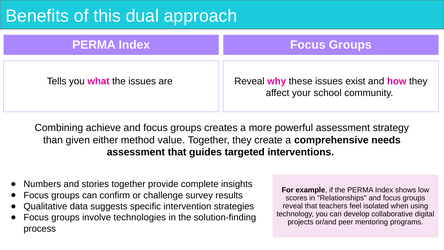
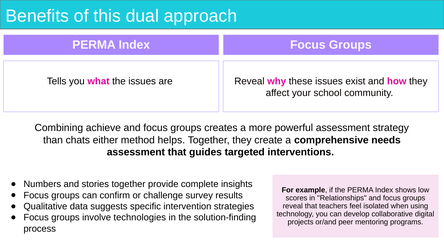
given: given -> chats
value: value -> helps
